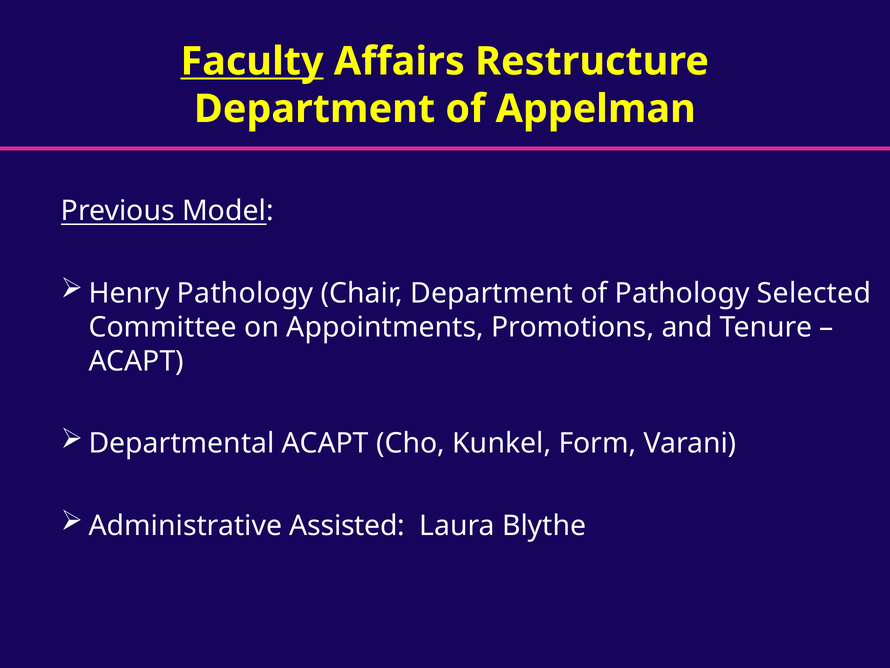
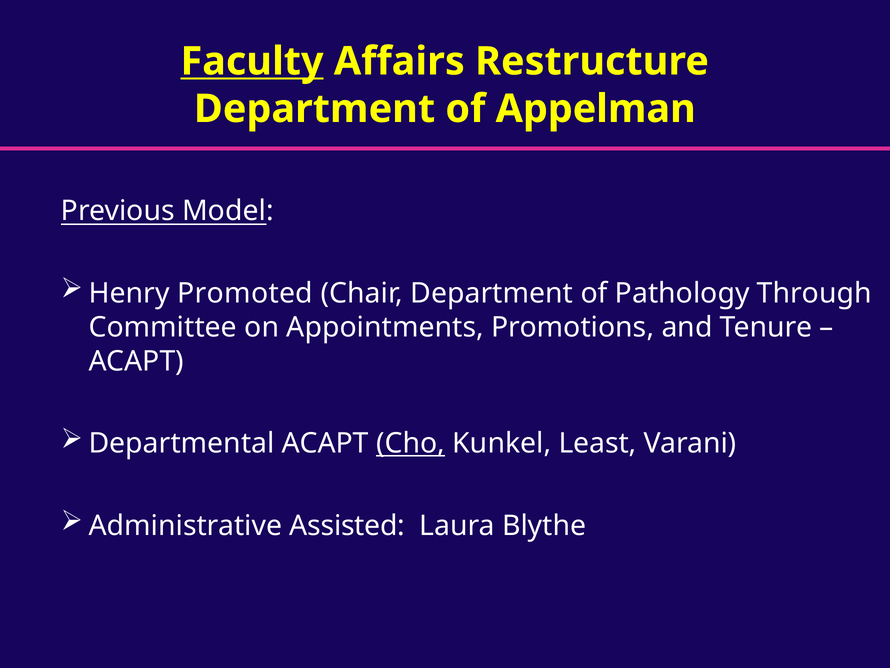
Henry Pathology: Pathology -> Promoted
Selected: Selected -> Through
Cho underline: none -> present
Form: Form -> Least
